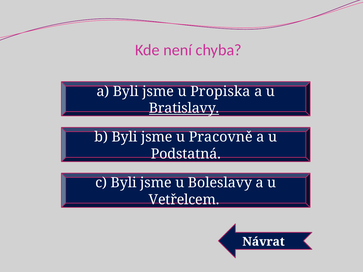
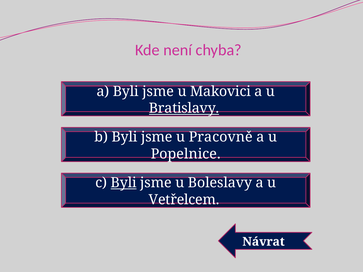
Propiska: Propiska -> Makovici
Podstatná: Podstatná -> Popelnice
Byli at (124, 183) underline: none -> present
